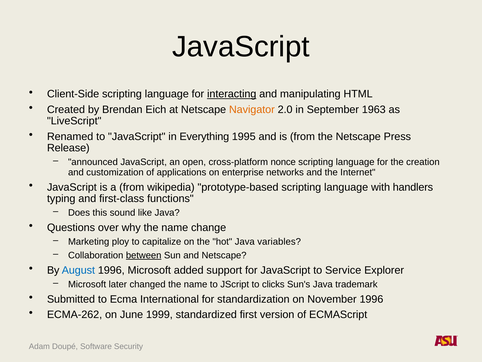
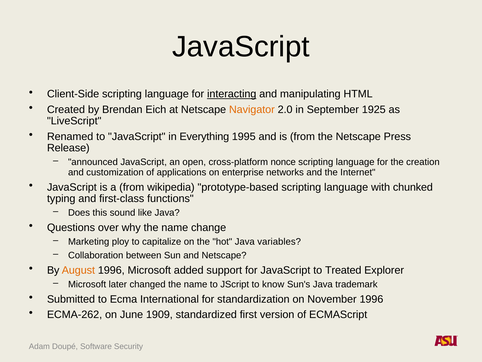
1963: 1963 -> 1925
handlers: handlers -> chunked
between underline: present -> none
August colour: blue -> orange
Service: Service -> Treated
clicks: clicks -> know
1999: 1999 -> 1909
